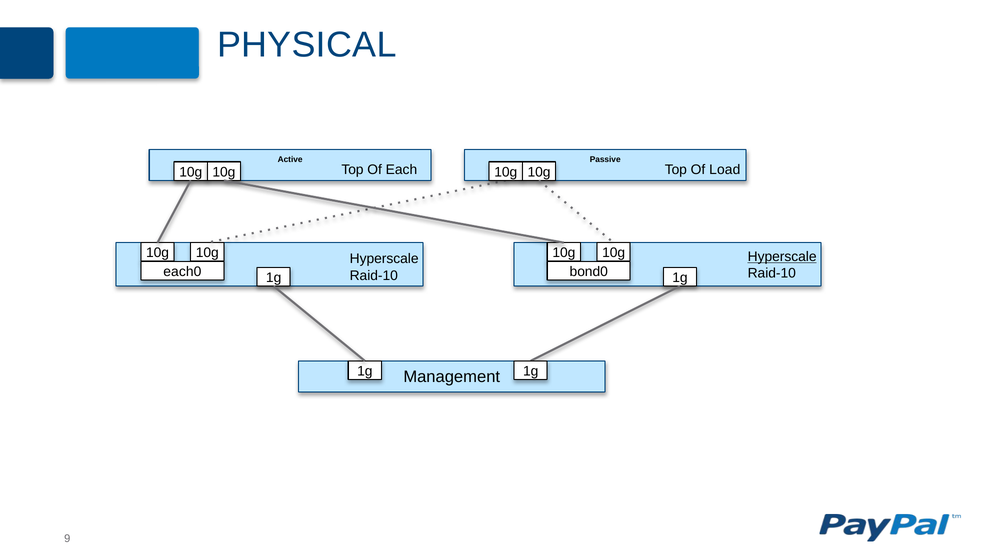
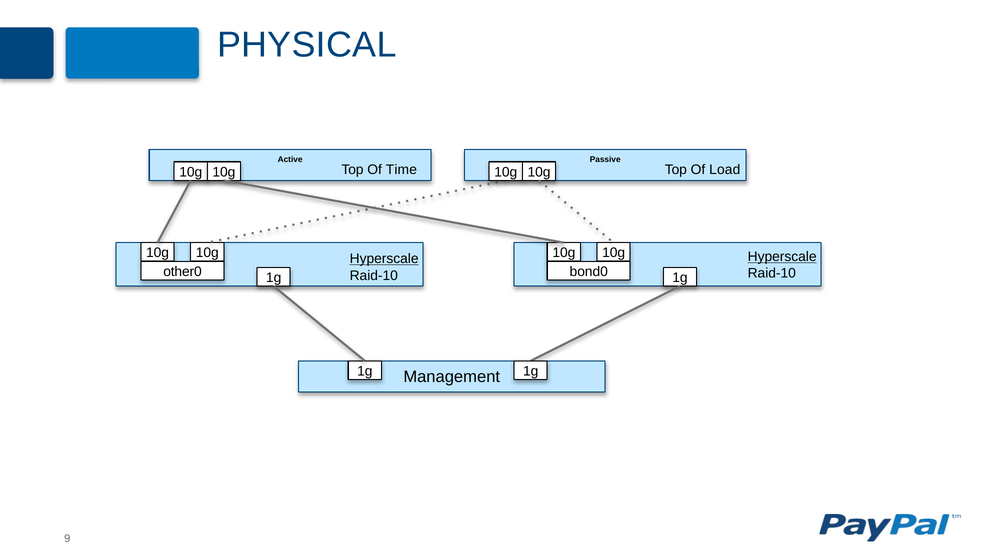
Each: Each -> Time
Hyperscale at (384, 259) underline: none -> present
each0: each0 -> other0
